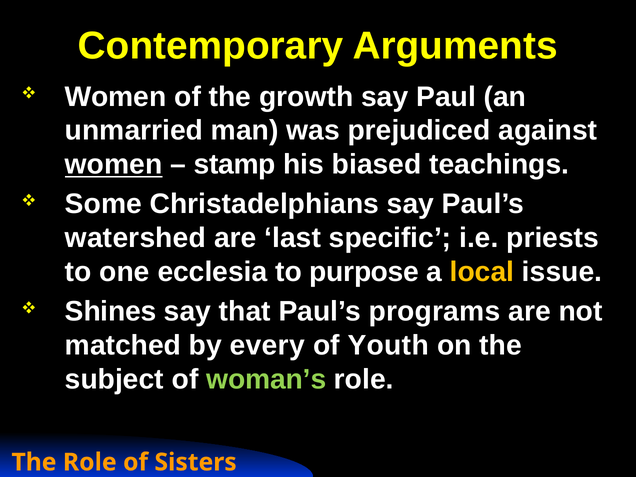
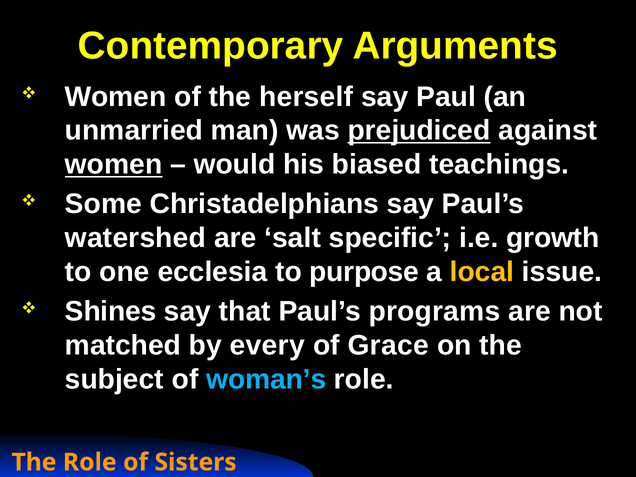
growth: growth -> herself
prejudiced underline: none -> present
stamp: stamp -> would
last: last -> salt
priests: priests -> growth
Youth: Youth -> Grace
woman’s colour: light green -> light blue
